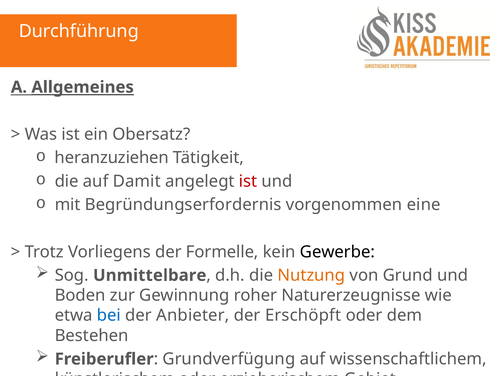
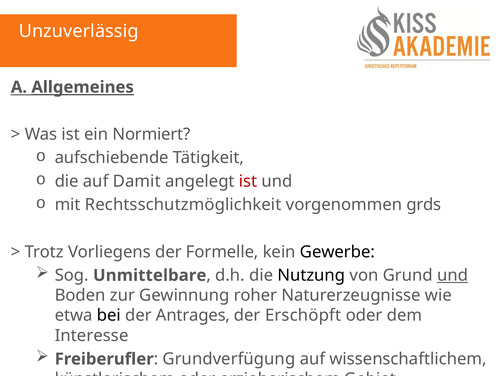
Durchführung: Durchführung -> Unzuverlässig
Obersatz: Obersatz -> Normiert
heranzuziehen: heranzuziehen -> aufschiebende
Begründungserfordernis: Begründungserfordernis -> Rechtsschutzmöglichkeit
eine: eine -> grds
Nutzung colour: orange -> black
und at (453, 275) underline: none -> present
bei colour: blue -> black
Anbieter: Anbieter -> Antrages
Bestehen: Bestehen -> Interesse
